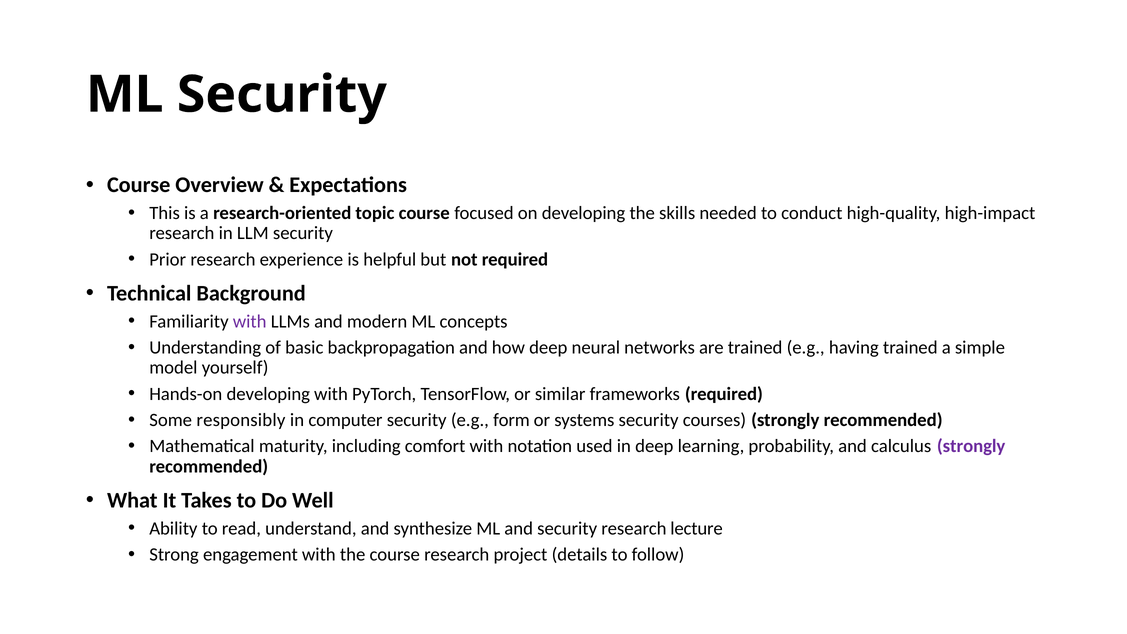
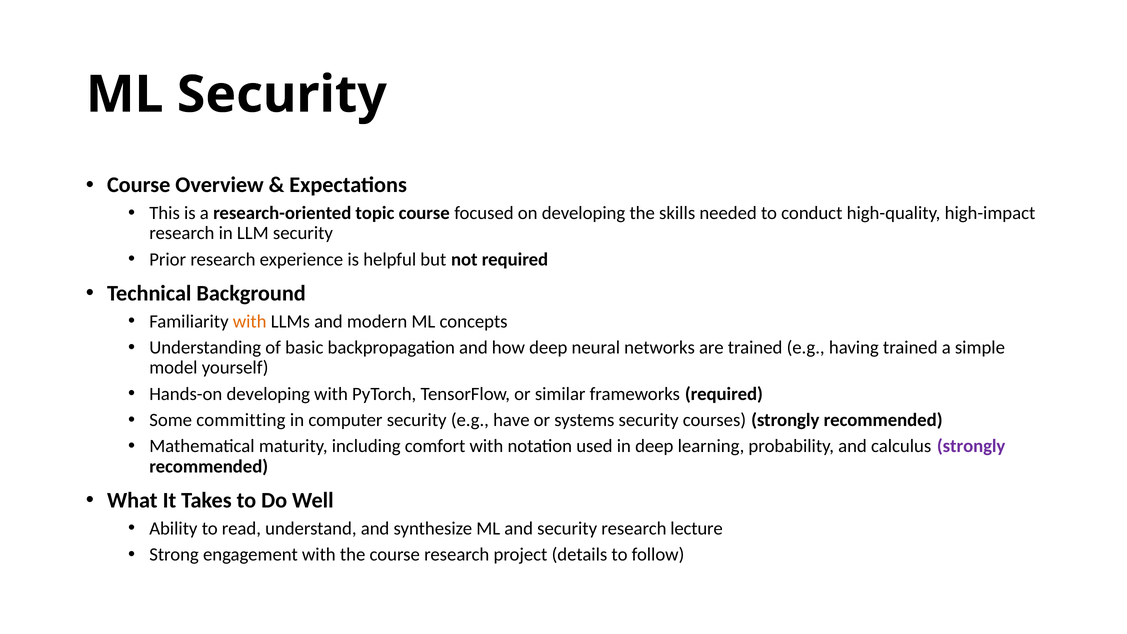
with at (250, 321) colour: purple -> orange
responsibly: responsibly -> committing
form: form -> have
